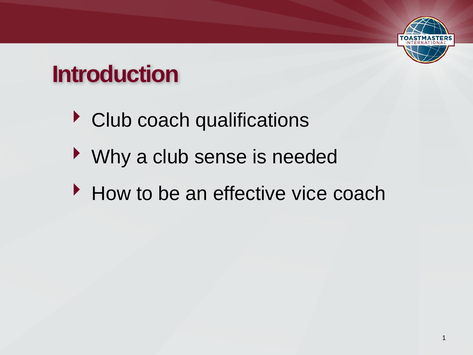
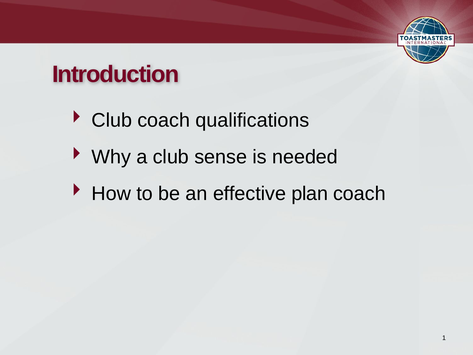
vice: vice -> plan
